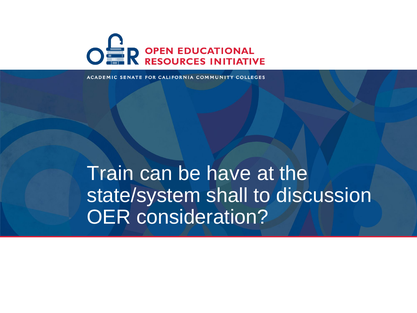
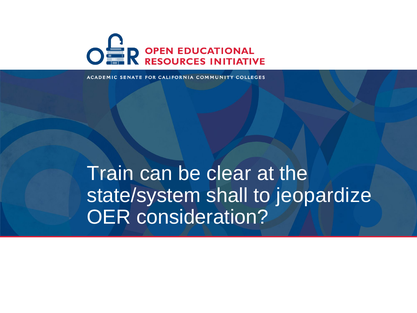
have: have -> clear
discussion: discussion -> jeopardize
